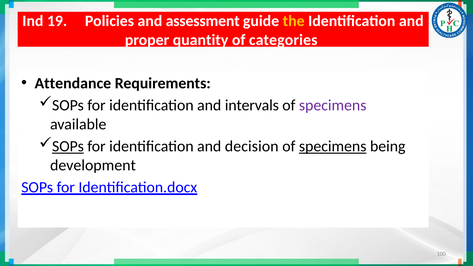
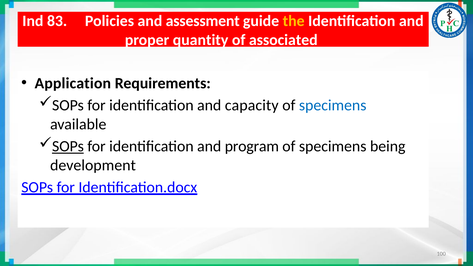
19: 19 -> 83
categories: categories -> associated
Attendance: Attendance -> Application
intervals: intervals -> capacity
specimens at (333, 105) colour: purple -> blue
decision: decision -> program
specimens at (333, 146) underline: present -> none
